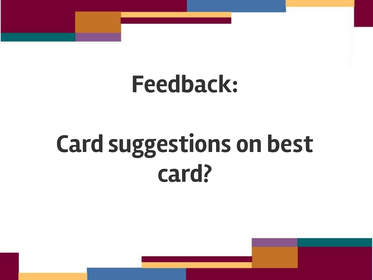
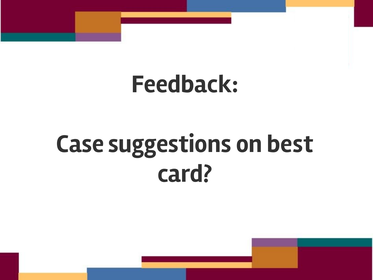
Card at (80, 144): Card -> Case
